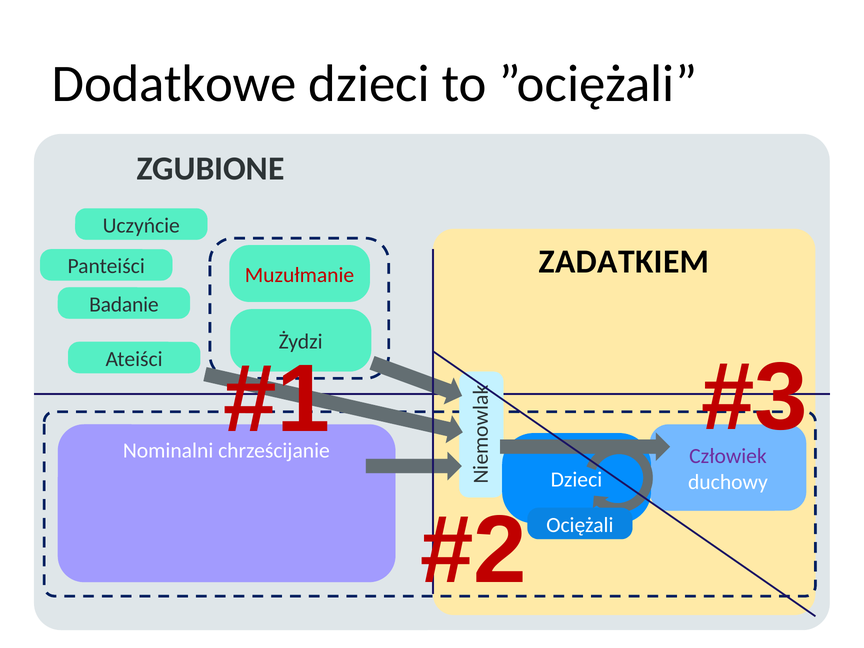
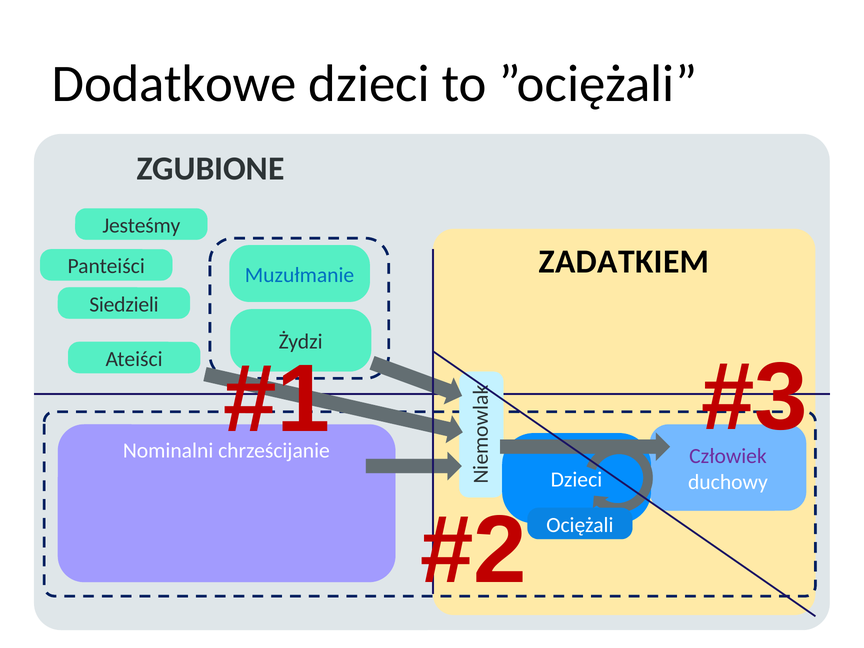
Uczyńcie: Uczyńcie -> Jesteśmy
Muzułmanie colour: red -> blue
Badanie: Badanie -> Siedzieli
